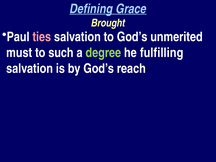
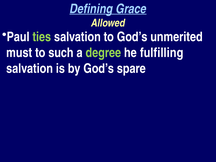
Brought: Brought -> Allowed
ties colour: pink -> light green
reach: reach -> spare
